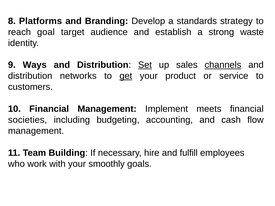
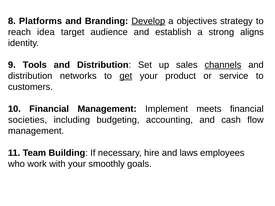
Develop underline: none -> present
standards: standards -> objectives
goal: goal -> idea
waste: waste -> aligns
Ways: Ways -> Tools
Set underline: present -> none
fulfill: fulfill -> laws
